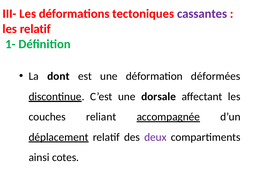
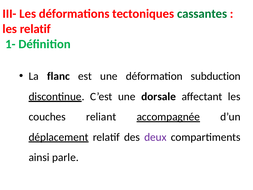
cassantes colour: purple -> green
dont: dont -> flanc
déformées: déformées -> subduction
cotes: cotes -> parle
